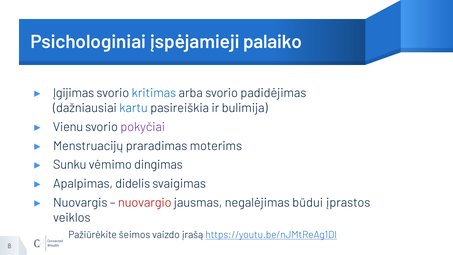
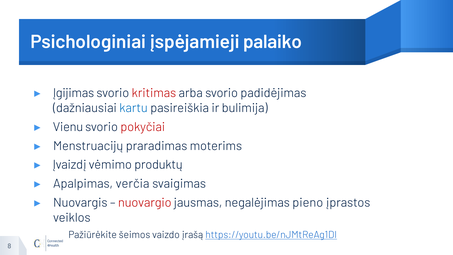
kritimas colour: blue -> red
pokyčiai colour: purple -> red
Sunku: Sunku -> Įvaizdį
dingimas: dingimas -> produktų
didelis: didelis -> verčia
būdui: būdui -> pieno
